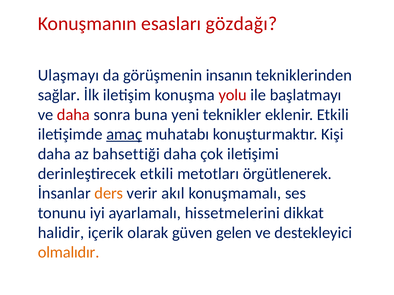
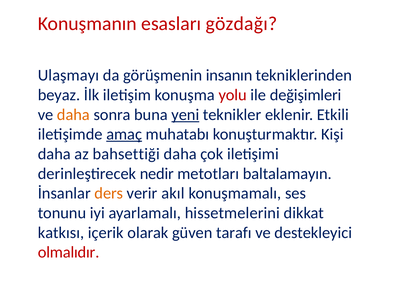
sağlar: sağlar -> beyaz
başlatmayı: başlatmayı -> değişimleri
daha at (73, 115) colour: red -> orange
yeni underline: none -> present
derinleştirecek etkili: etkili -> nedir
örgütlenerek: örgütlenerek -> baltalamayın
halidir: halidir -> katkısı
gelen: gelen -> tarafı
olmalıdır colour: orange -> red
